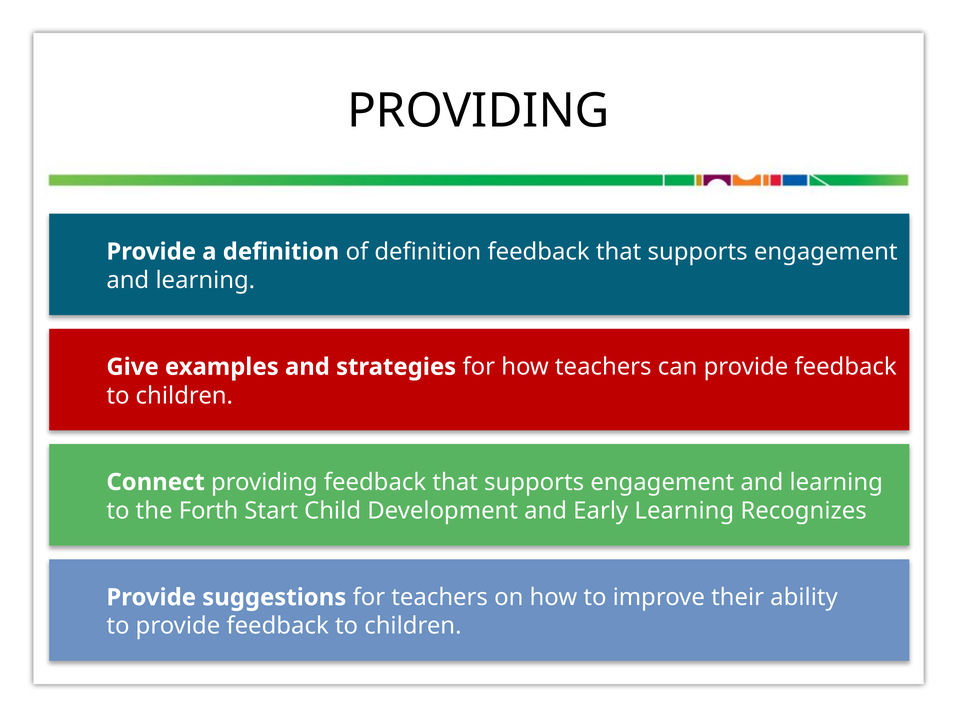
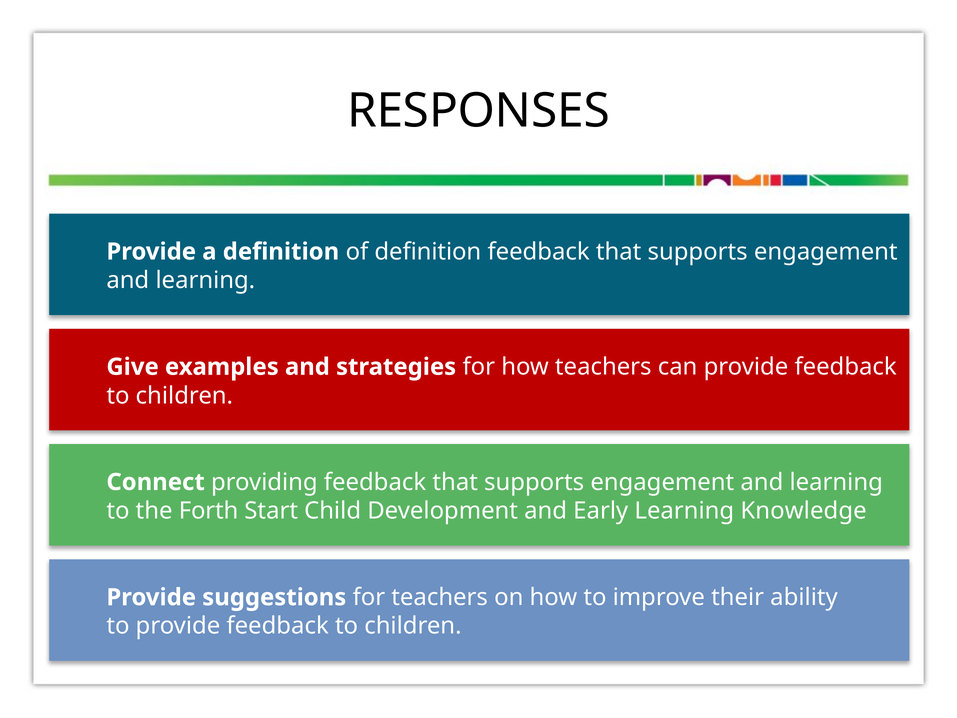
PROVIDING at (478, 111): PROVIDING -> RESPONSES
Recognizes: Recognizes -> Knowledge
